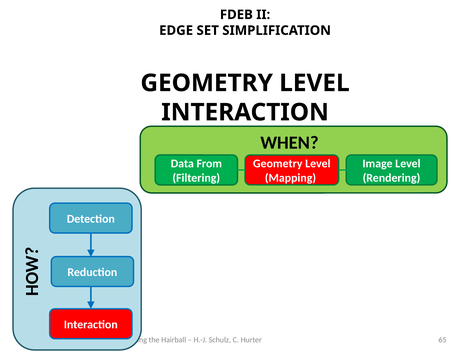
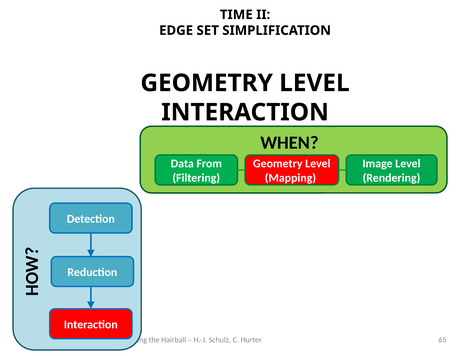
FDEB: FDEB -> TIME
